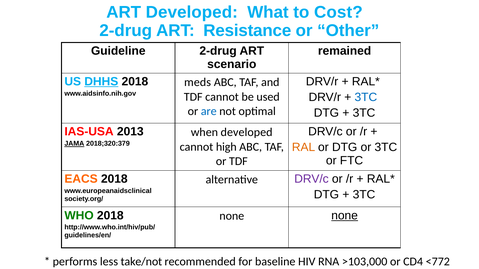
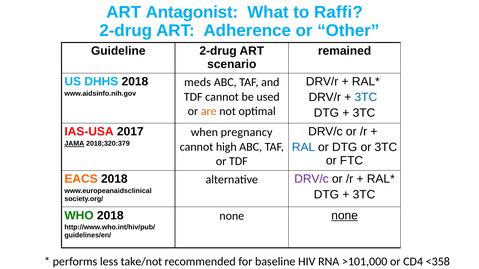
ART Developed: Developed -> Antagonist
Cost: Cost -> Raffi
Resistance: Resistance -> Adherence
DHHS underline: present -> none
are colour: blue -> orange
2013: 2013 -> 2017
when developed: developed -> pregnancy
RAL colour: orange -> blue
>103,000: >103,000 -> >101,000
<772: <772 -> <358
